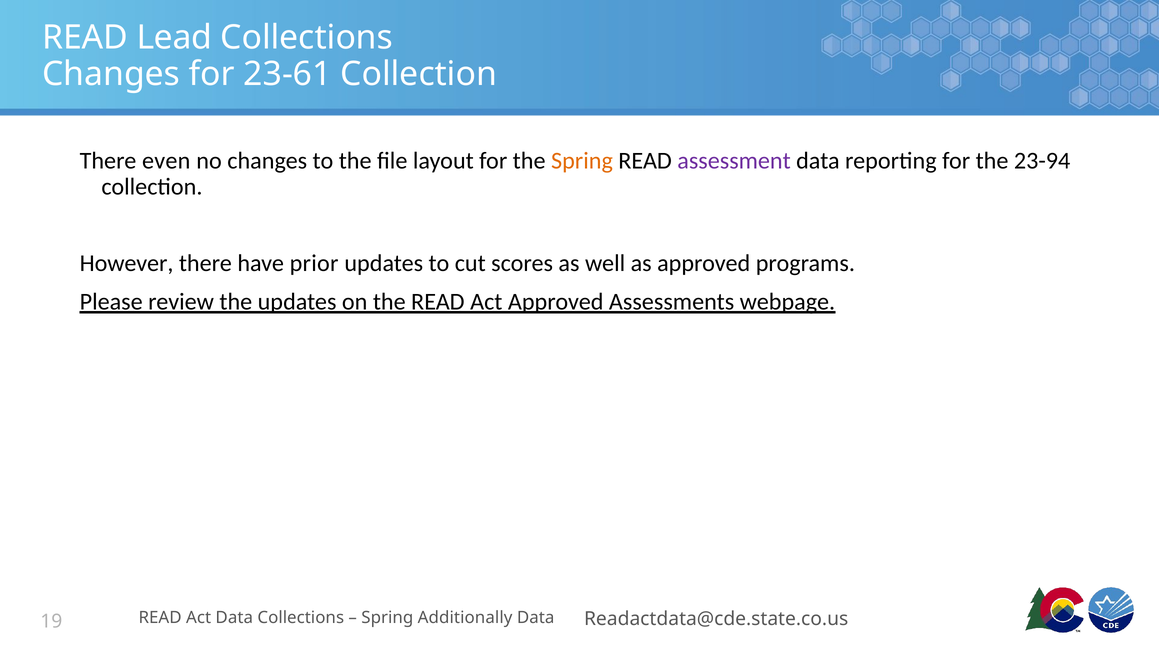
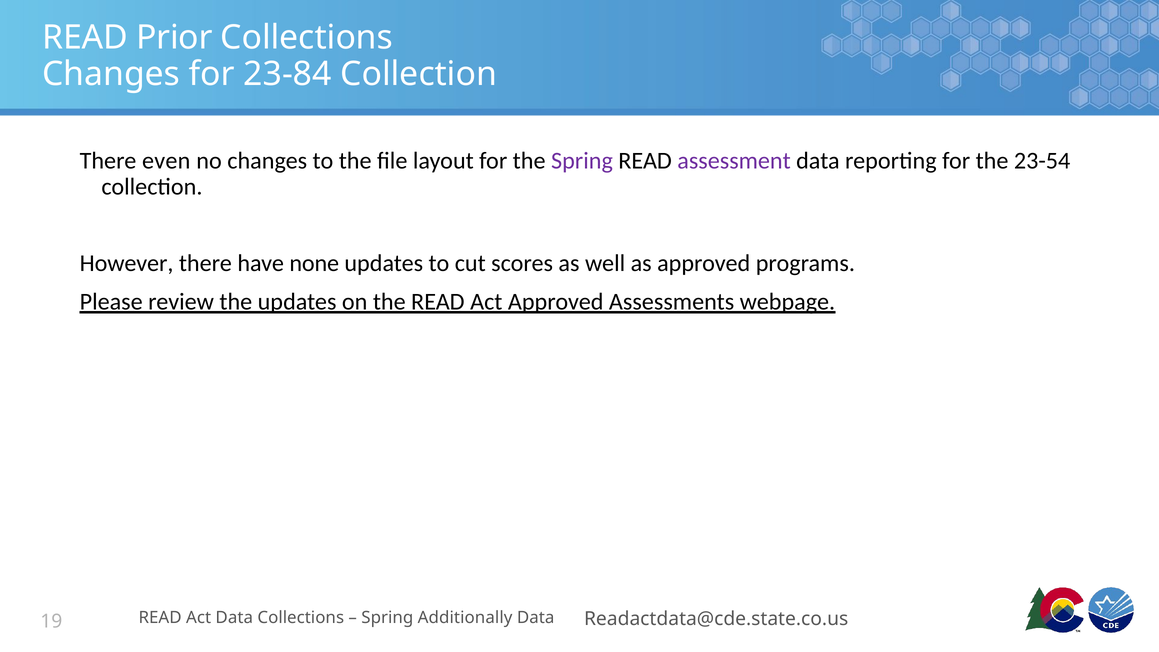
Lead: Lead -> Prior
23-61: 23-61 -> 23-84
Spring at (582, 161) colour: orange -> purple
23-94: 23-94 -> 23-54
prior: prior -> none
